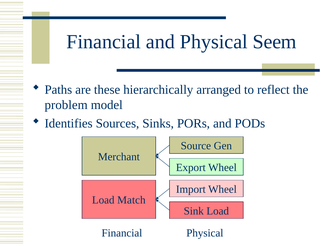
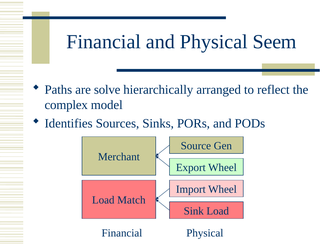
these: these -> solve
problem: problem -> complex
